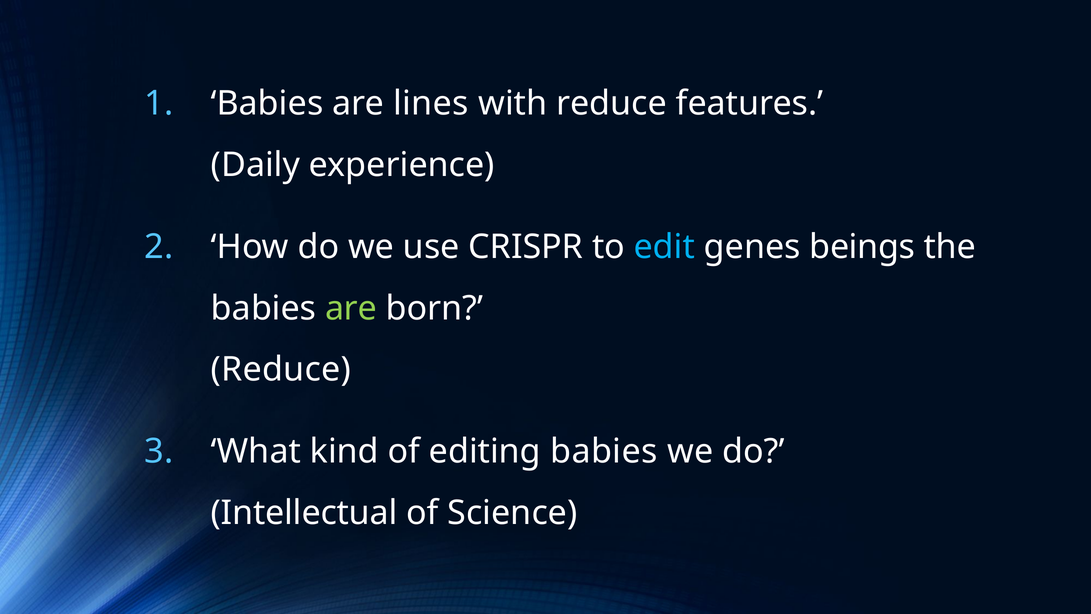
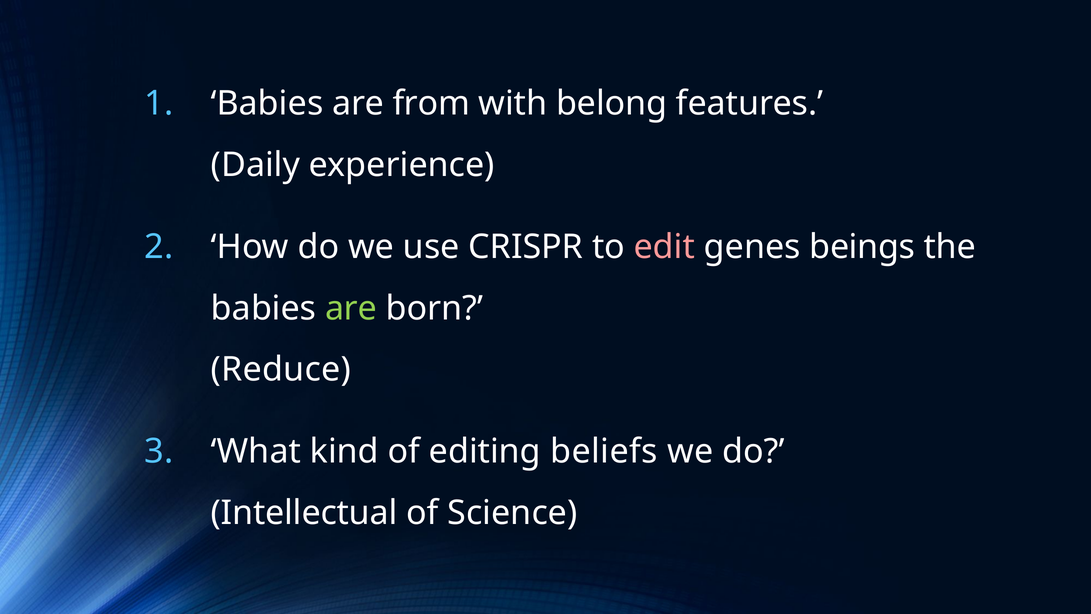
lines: lines -> from
with reduce: reduce -> belong
edit colour: light blue -> pink
editing babies: babies -> beliefs
